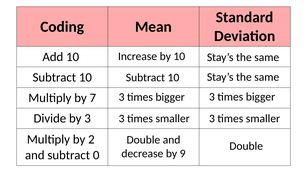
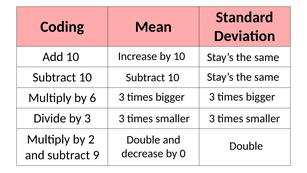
7: 7 -> 6
9: 9 -> 0
0: 0 -> 9
